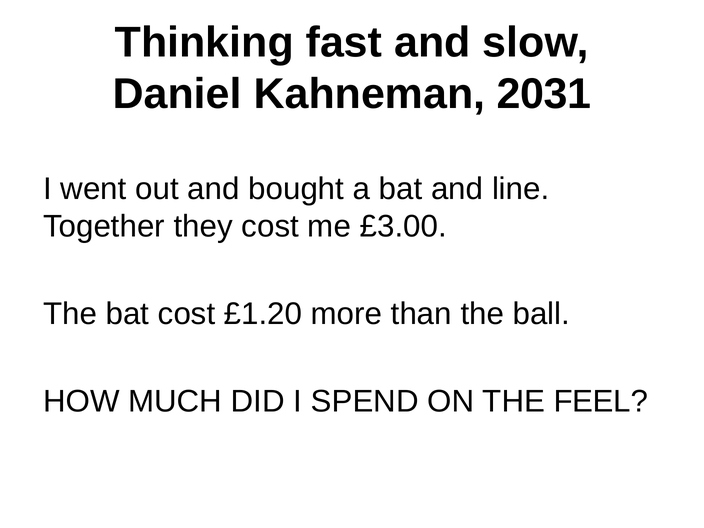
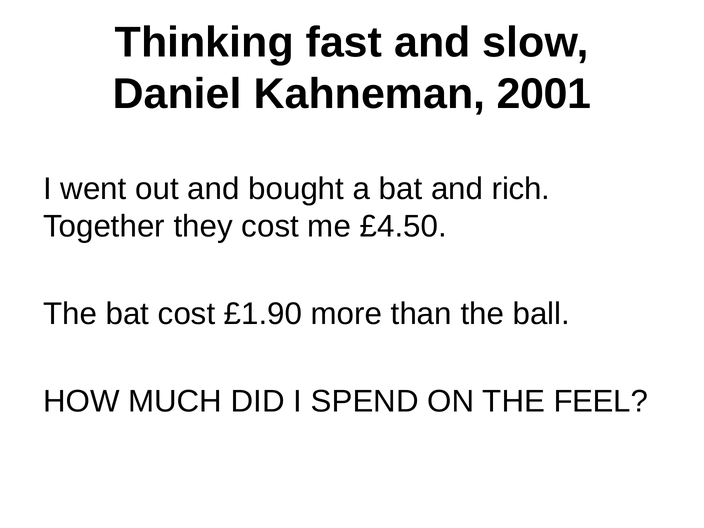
2031: 2031 -> 2001
line: line -> rich
£3.00: £3.00 -> £4.50
£1.20: £1.20 -> £1.90
